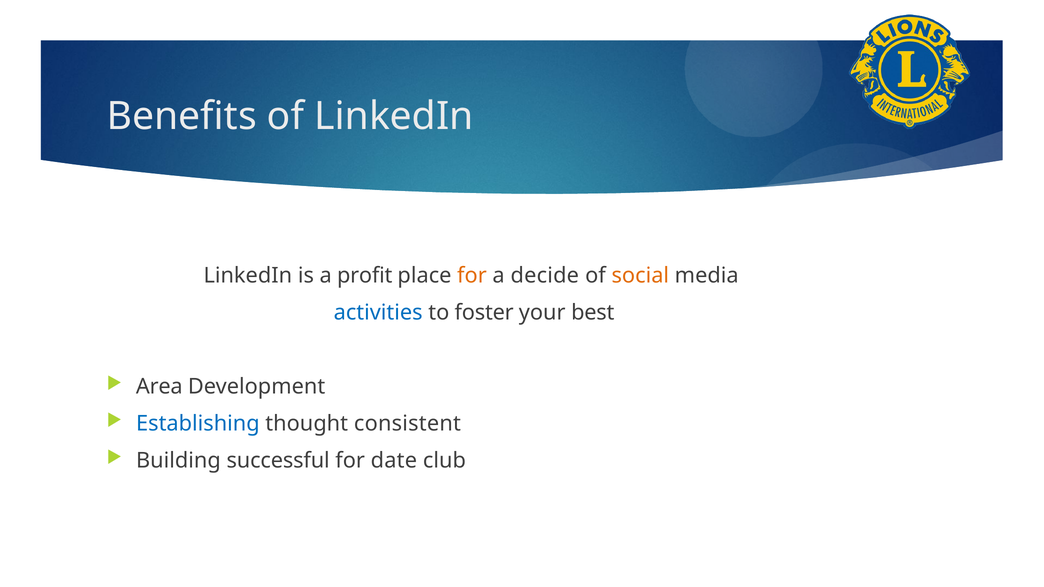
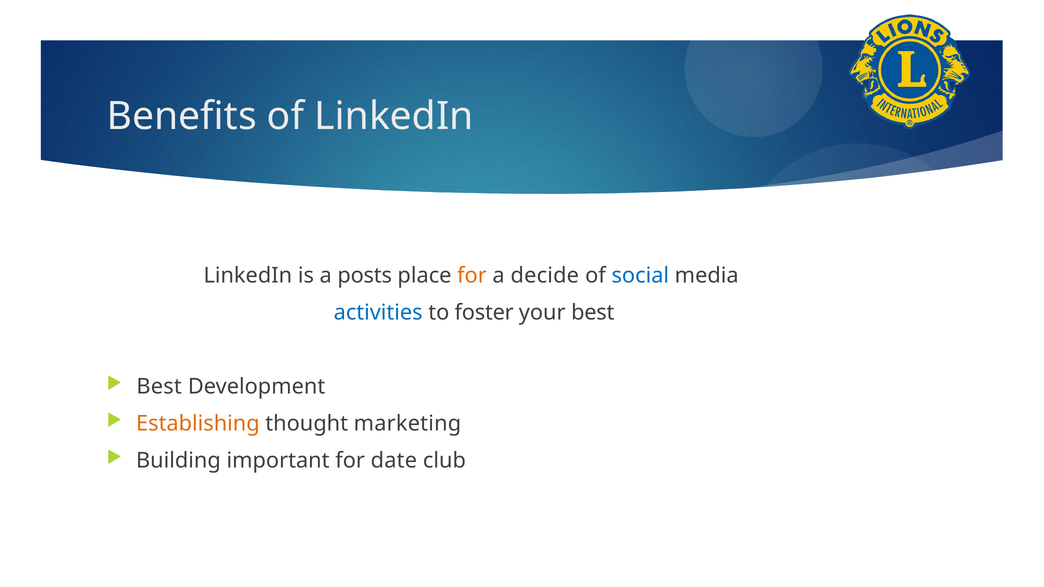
profit: profit -> posts
social colour: orange -> blue
Area at (159, 387): Area -> Best
Establishing colour: blue -> orange
consistent: consistent -> marketing
successful: successful -> important
